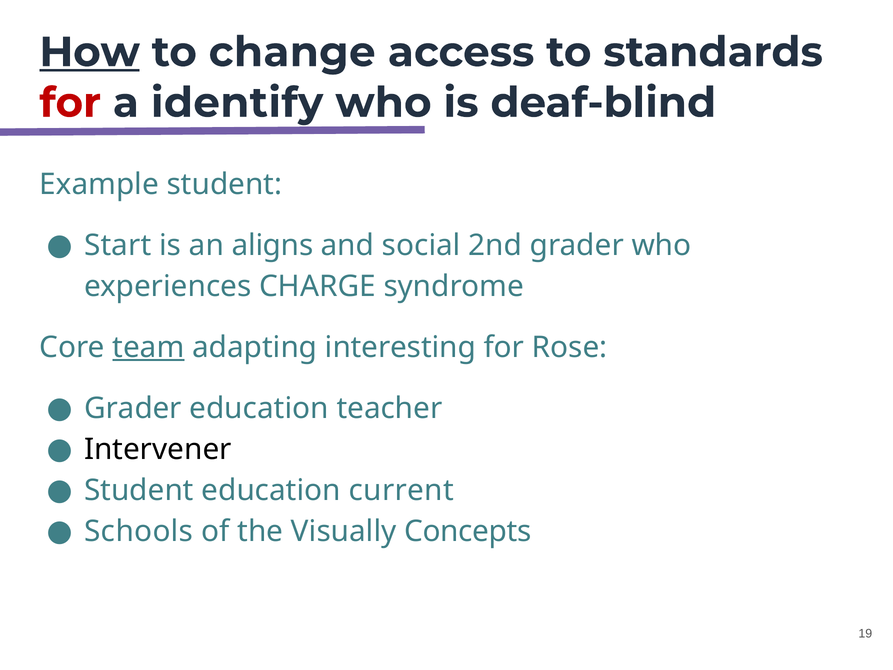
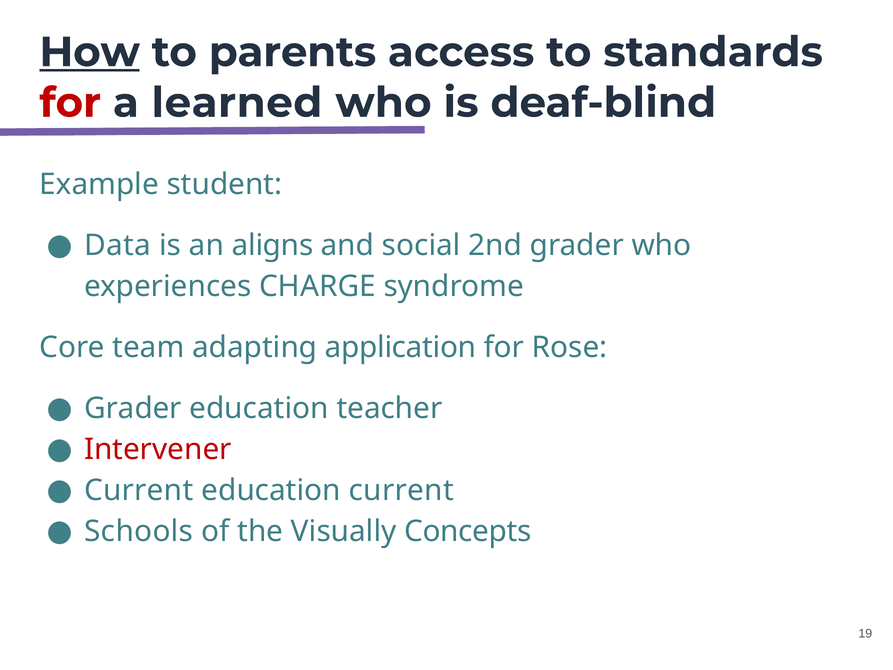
change: change -> parents
identify: identify -> learned
Start: Start -> Data
team underline: present -> none
interesting: interesting -> application
Intervener colour: black -> red
Student at (139, 490): Student -> Current
